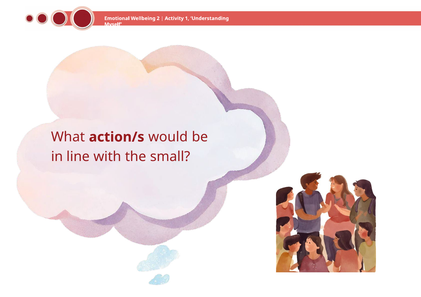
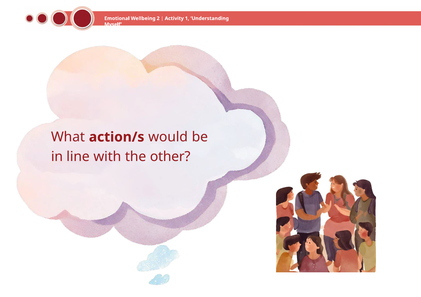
small: small -> other
